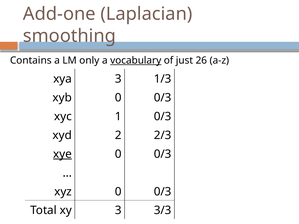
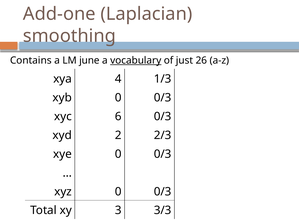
only: only -> june
xya 3: 3 -> 4
1: 1 -> 6
xye underline: present -> none
